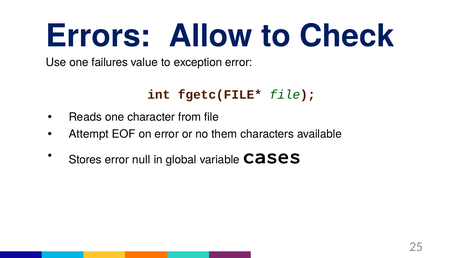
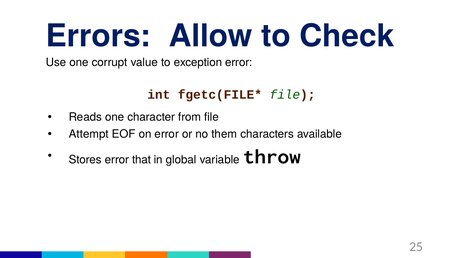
failures: failures -> corrupt
null: null -> that
cases: cases -> throw
